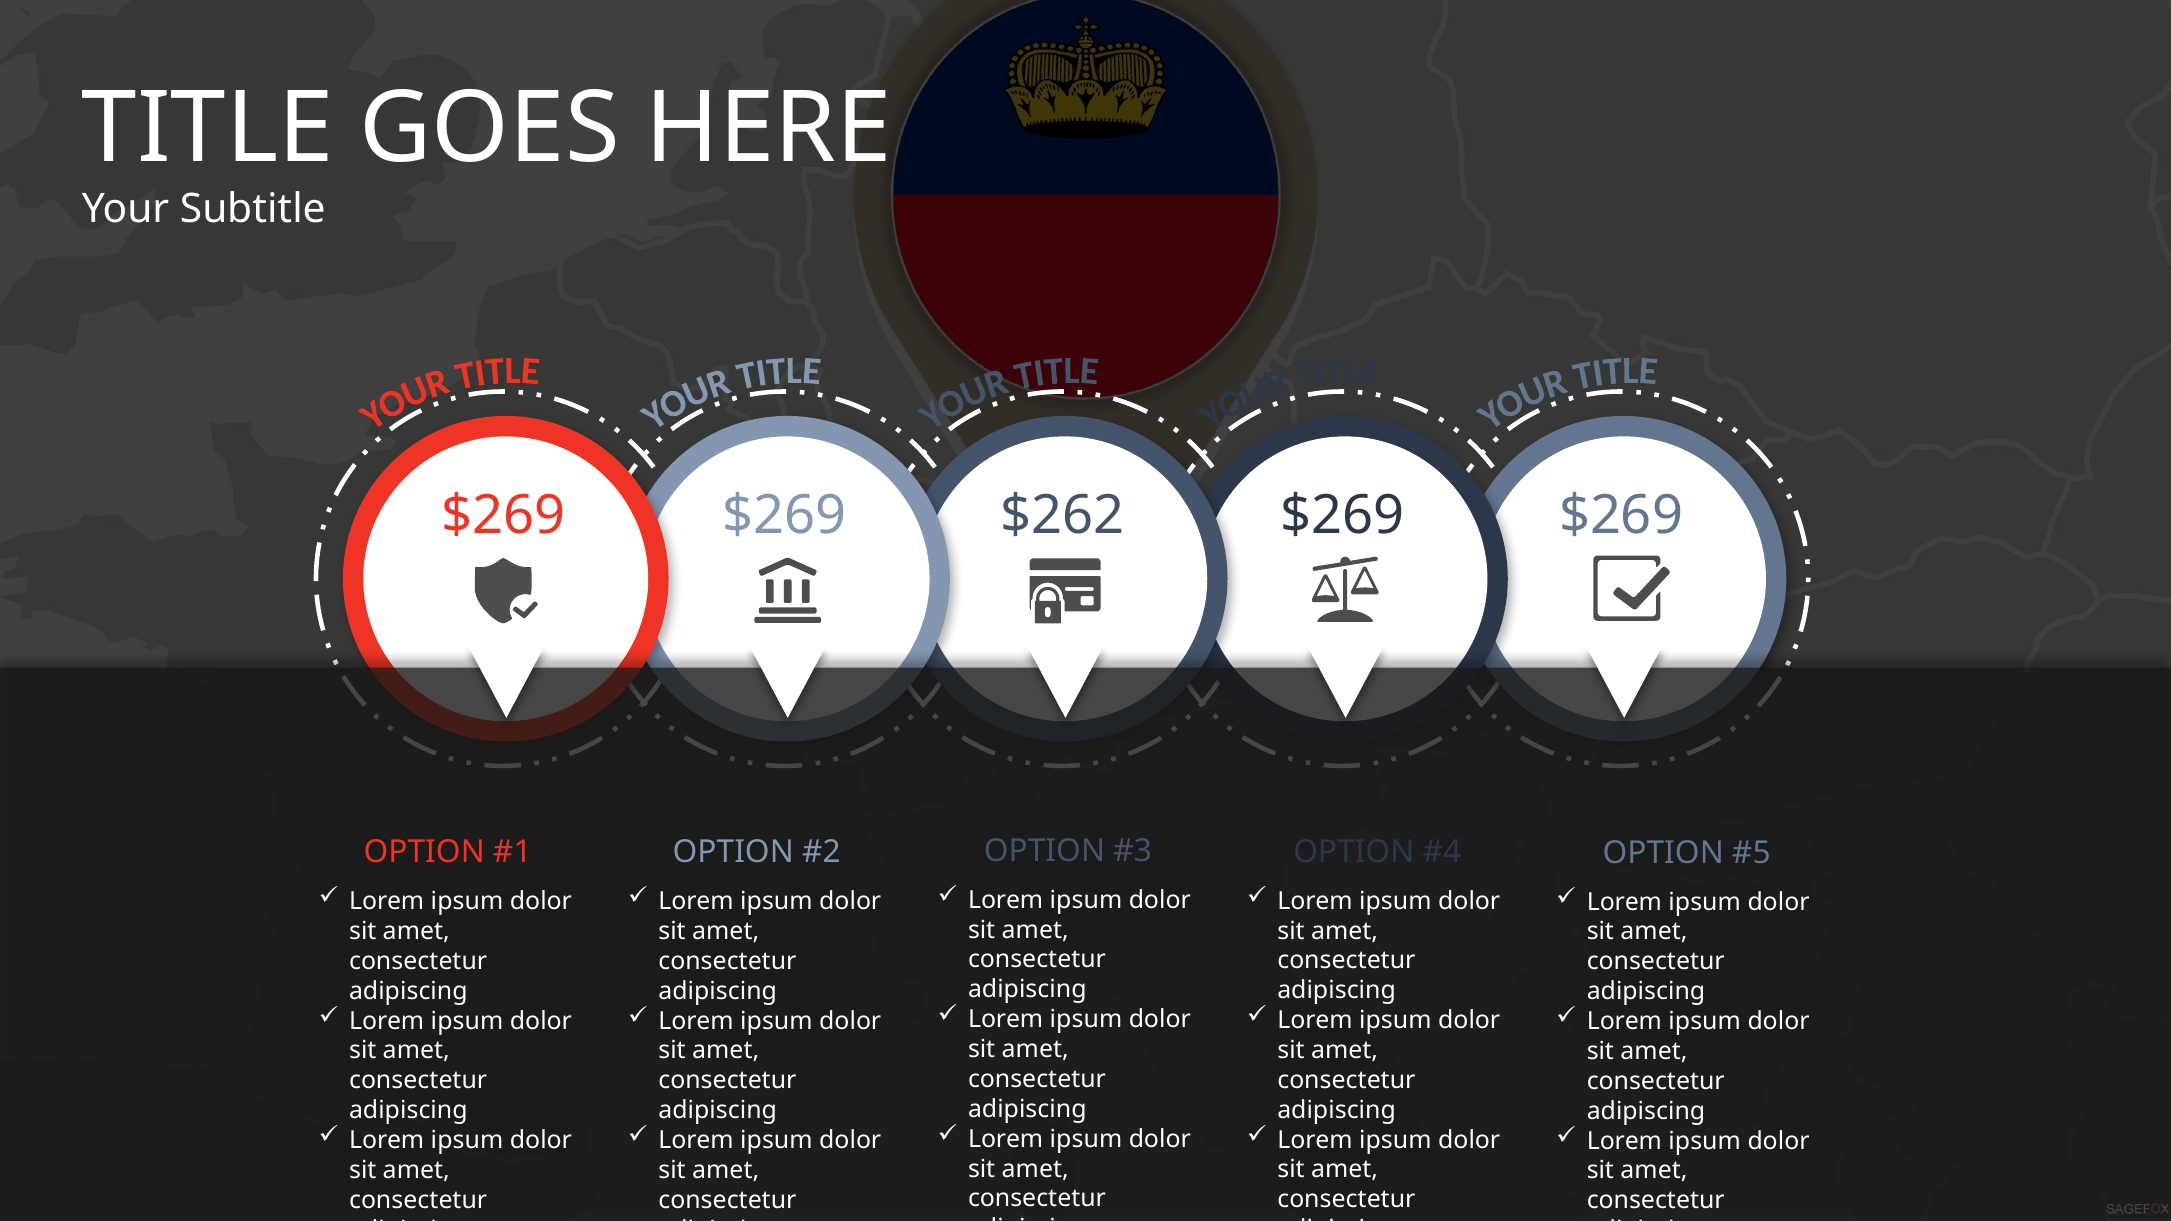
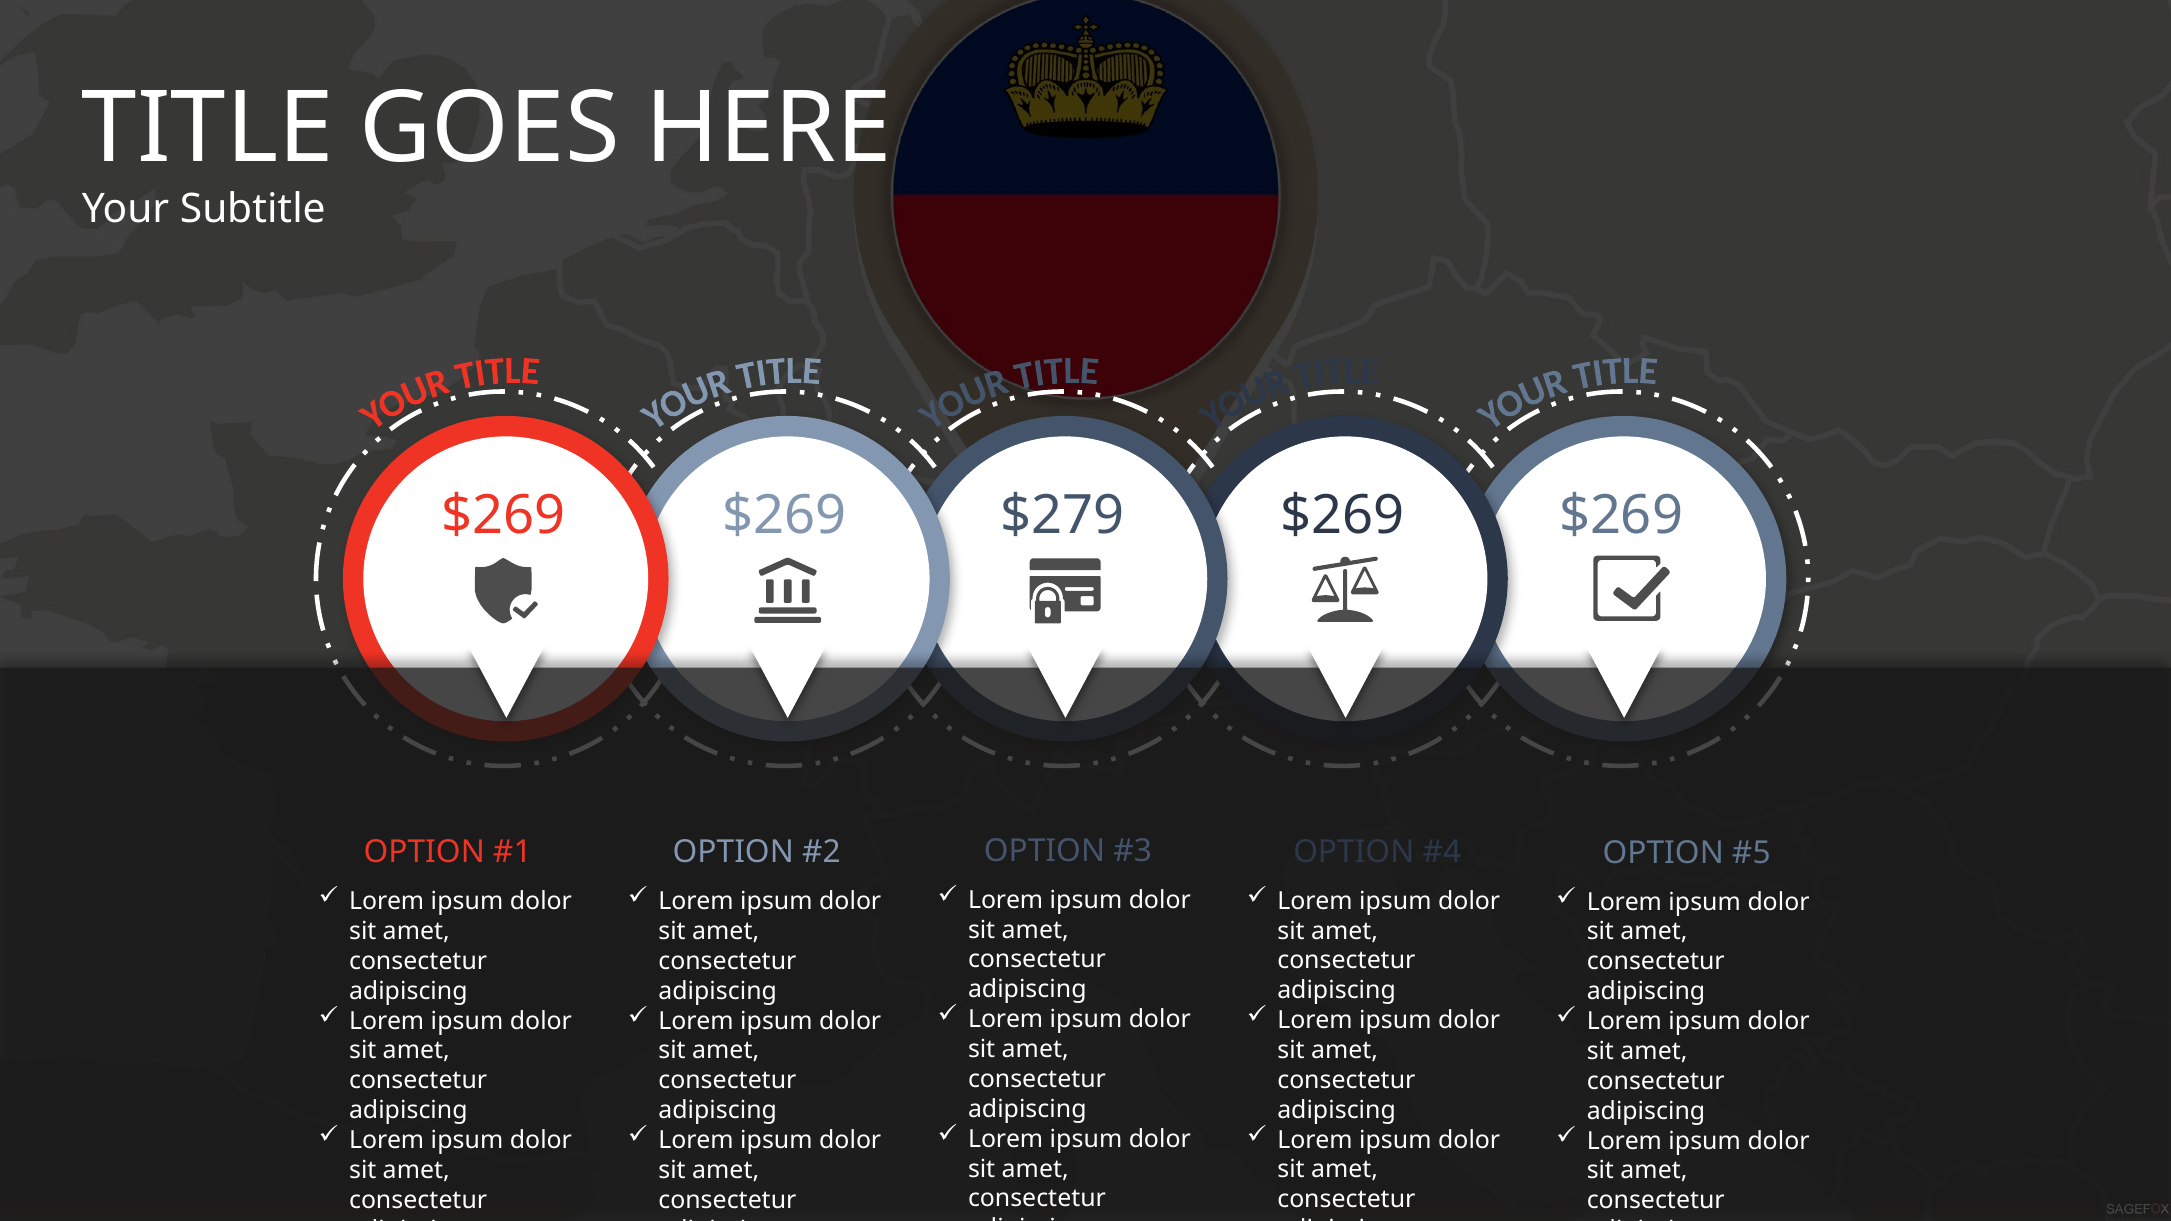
$262: $262 -> $279
